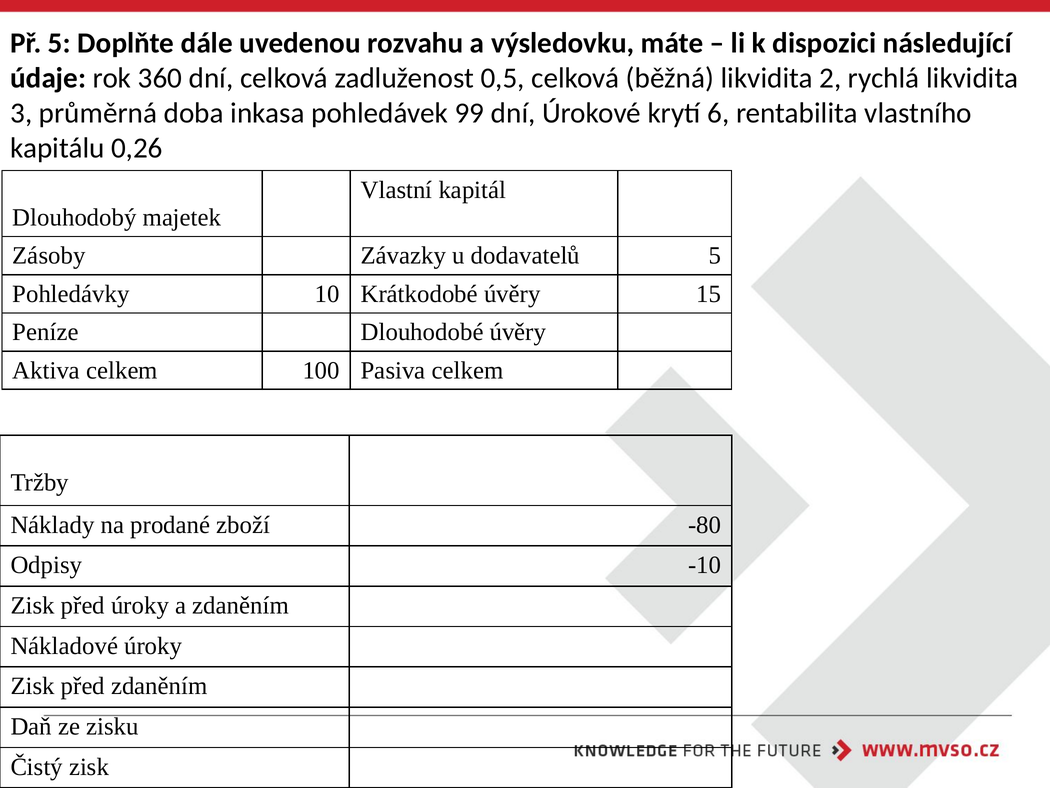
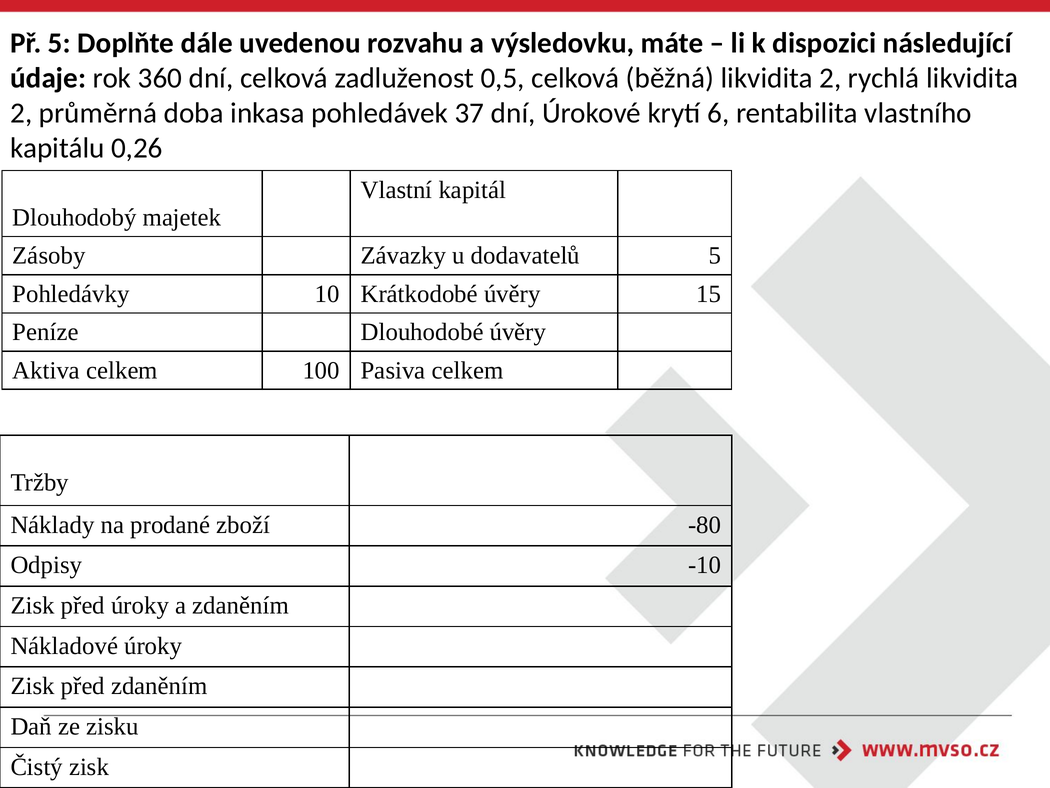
3 at (21, 113): 3 -> 2
99: 99 -> 37
